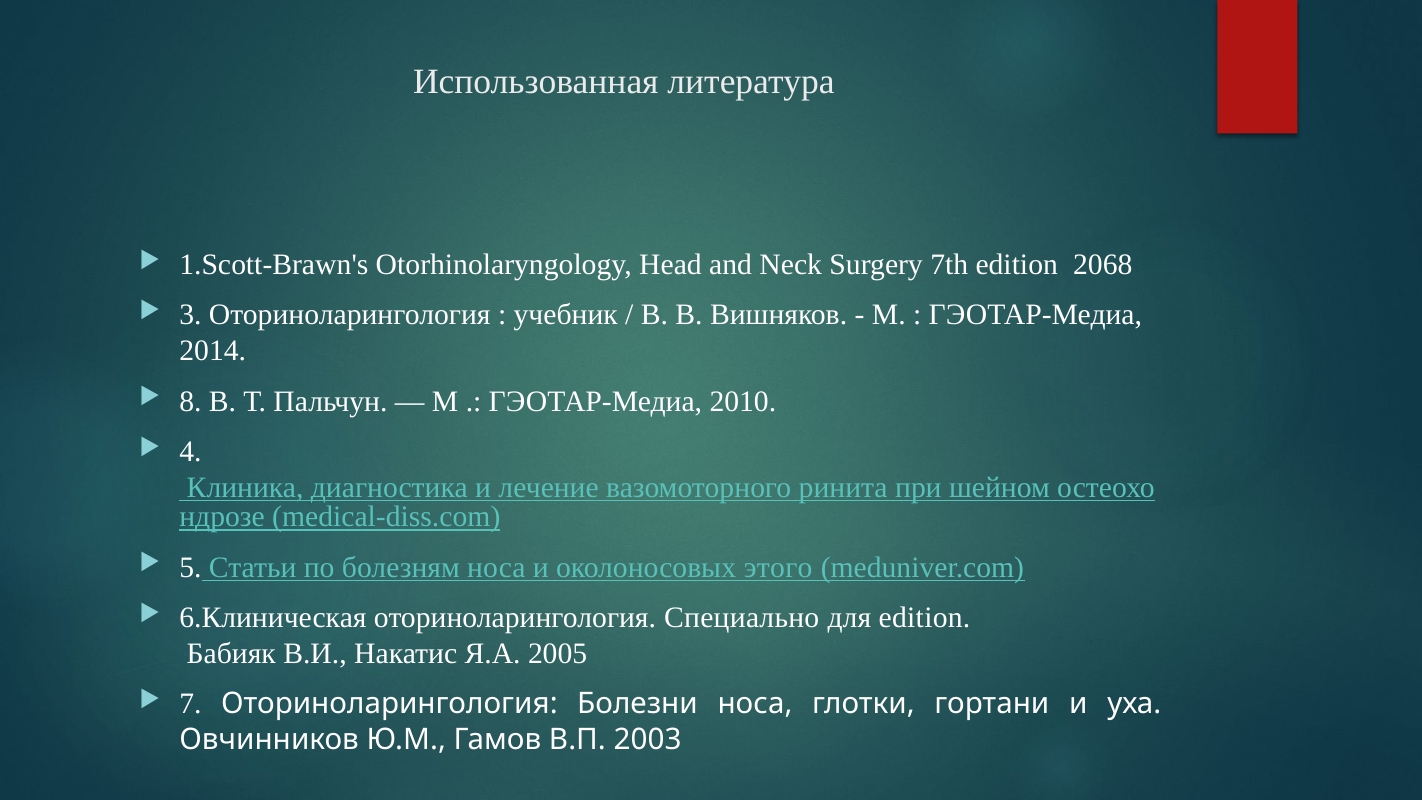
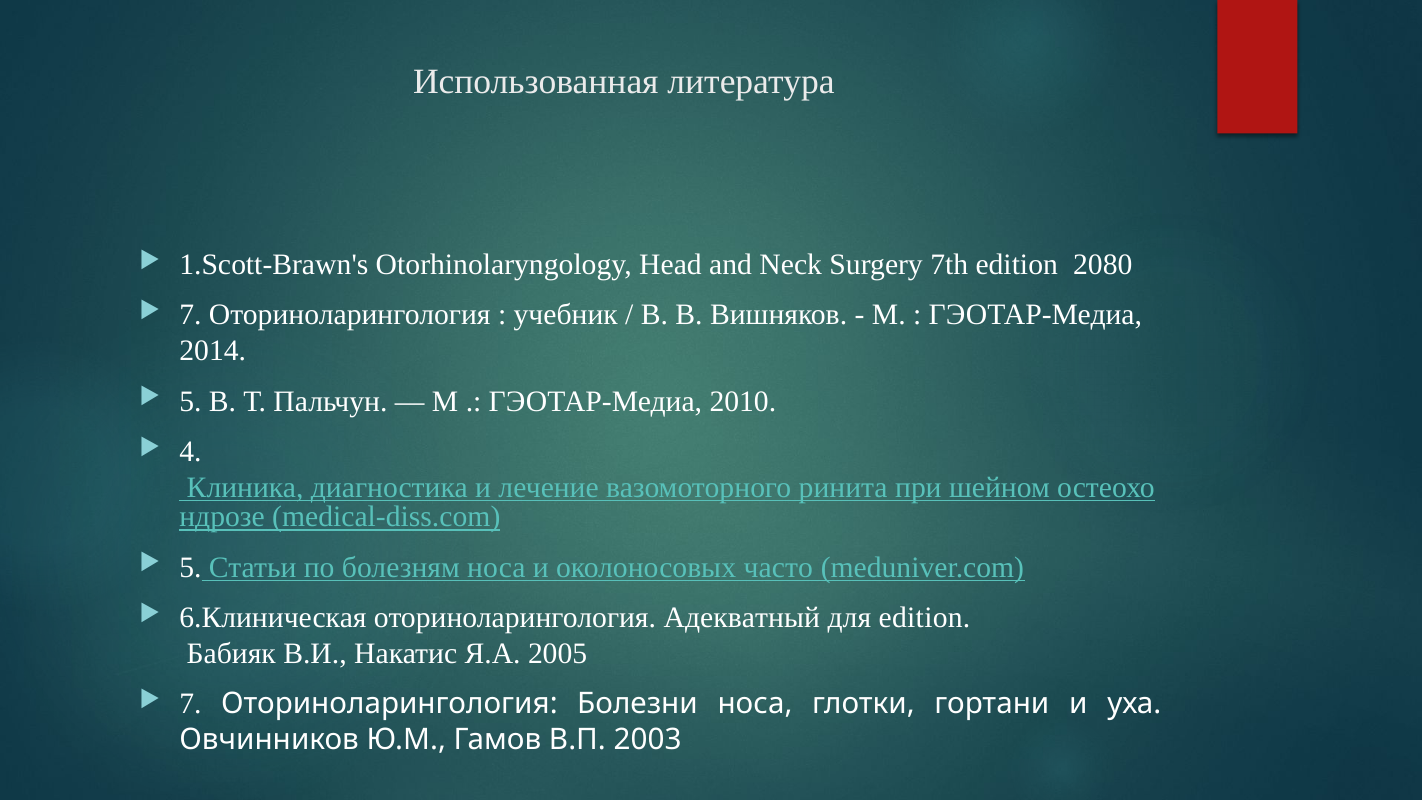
2068: 2068 -> 2080
3 at (190, 315): 3 -> 7
8 at (190, 401): 8 -> 5
этого: этого -> часто
Специально: Специально -> Адекватный
